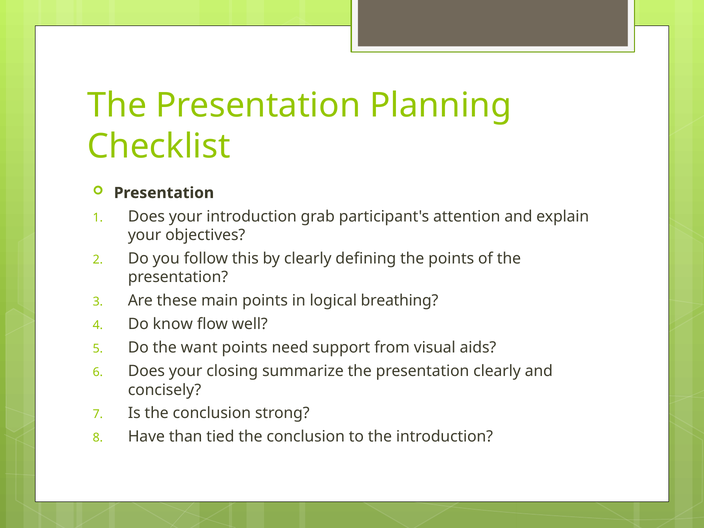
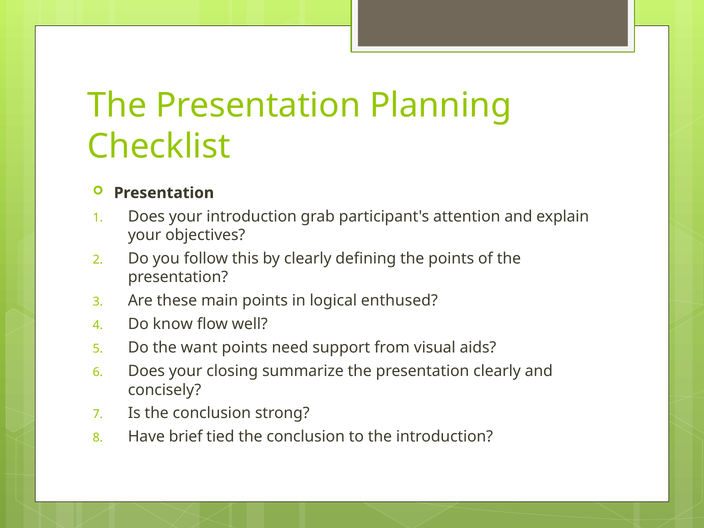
breathing: breathing -> enthused
than: than -> brief
